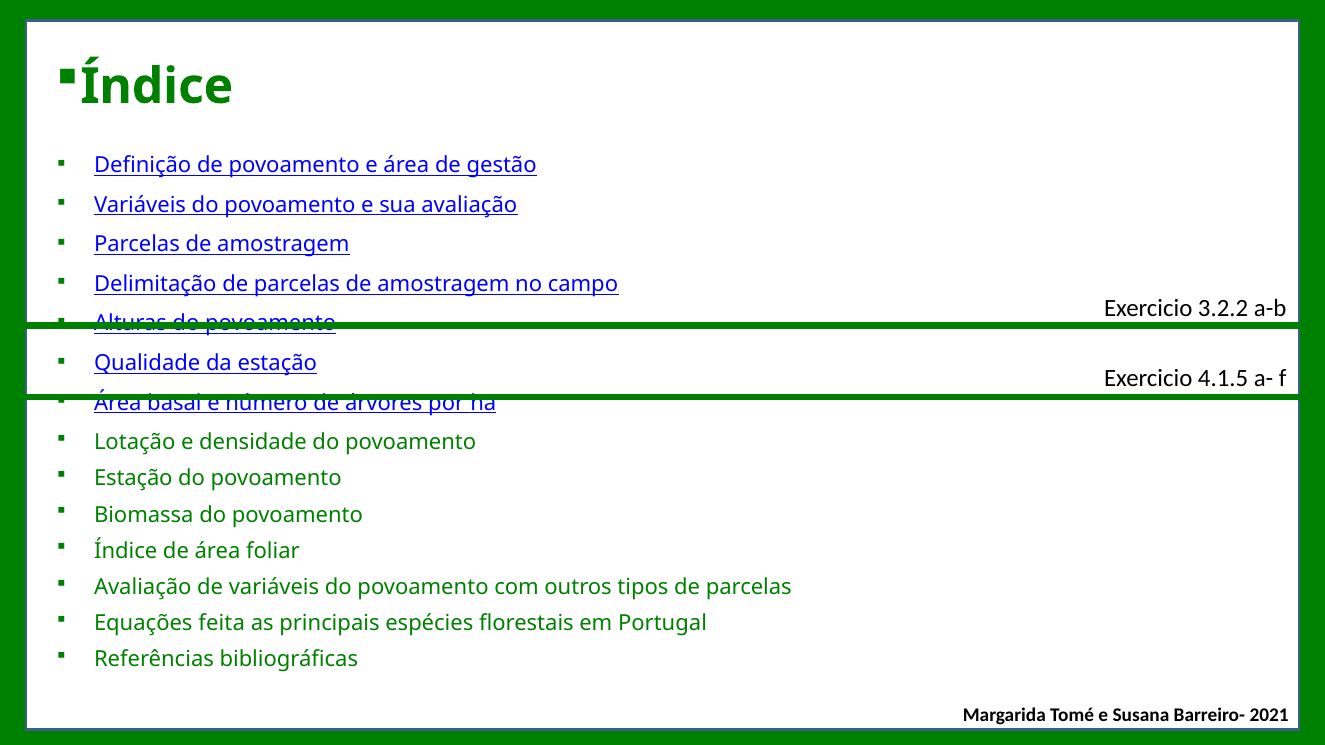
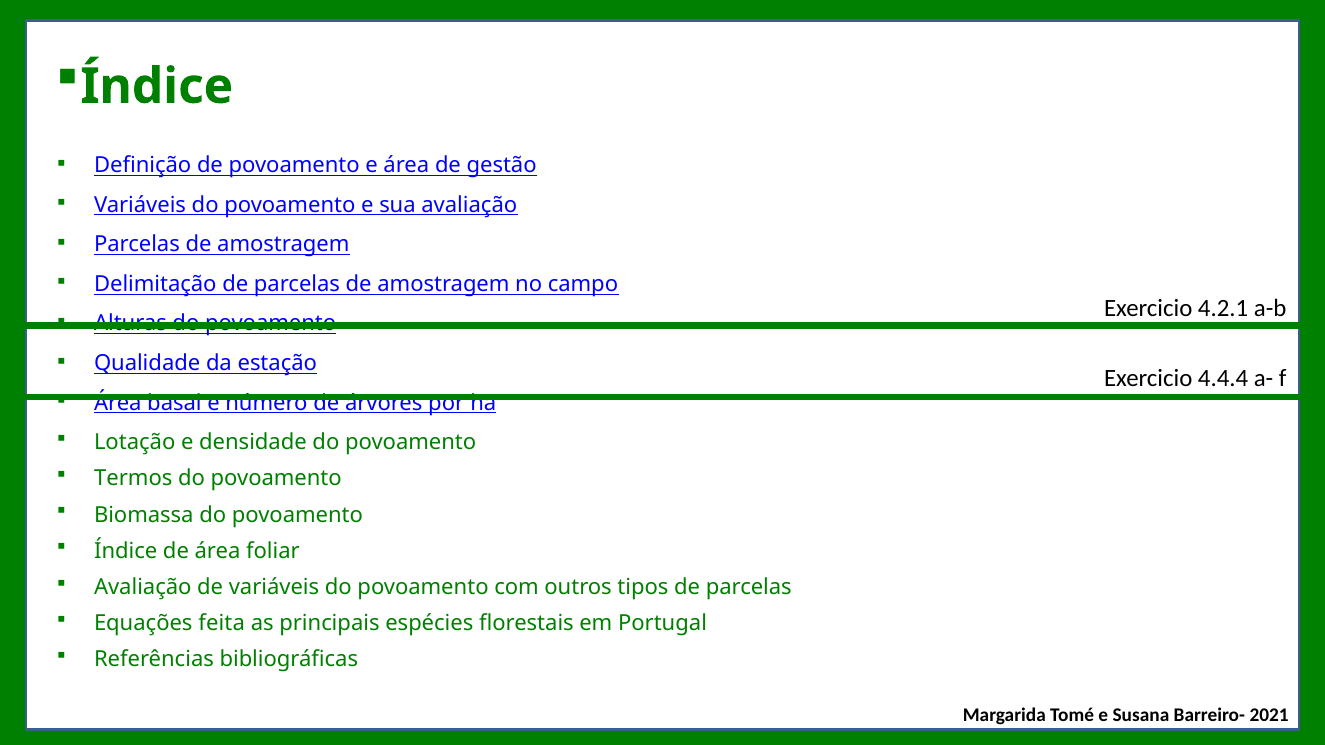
3.2.2: 3.2.2 -> 4.2.1
4.1.5: 4.1.5 -> 4.4.4
Estação at (133, 479): Estação -> Termos
